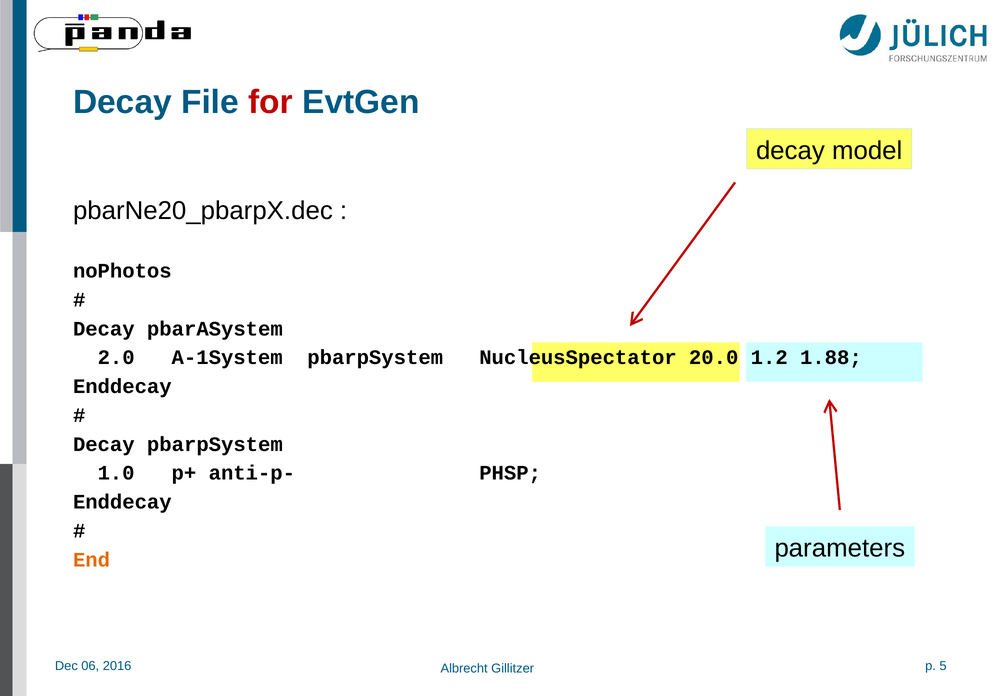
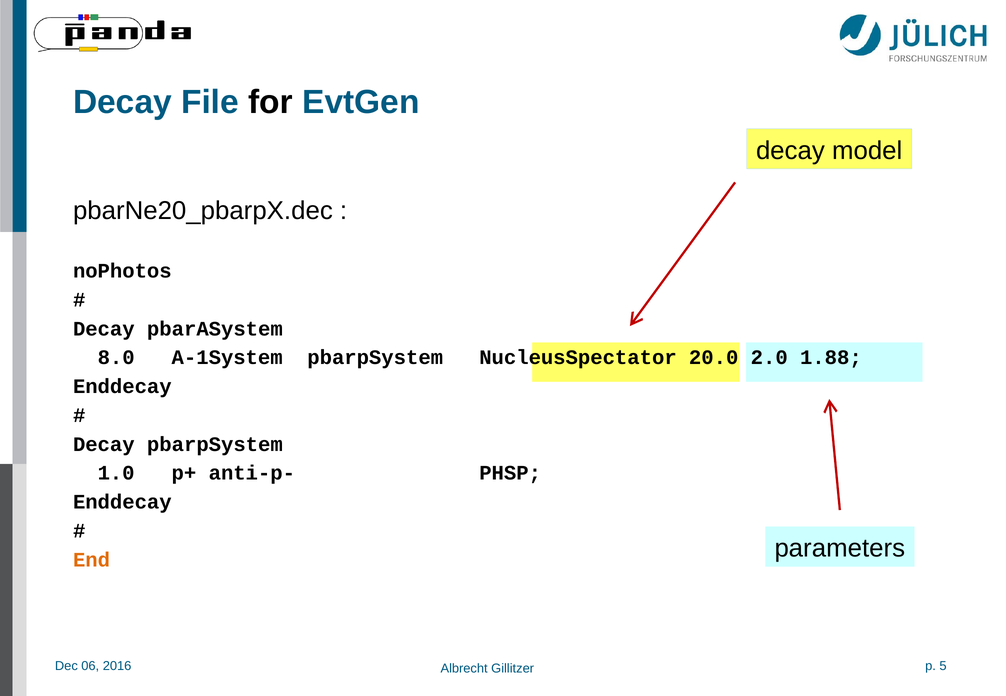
for colour: red -> black
2.0: 2.0 -> 8.0
1.2: 1.2 -> 2.0
